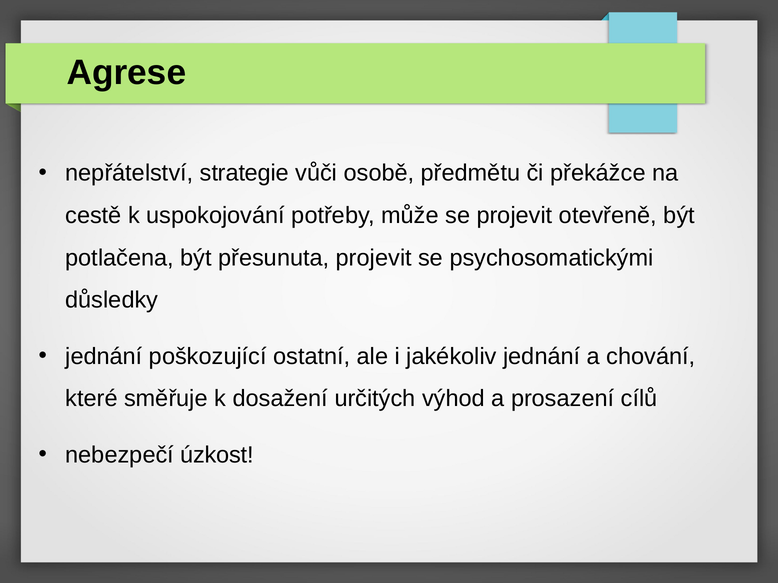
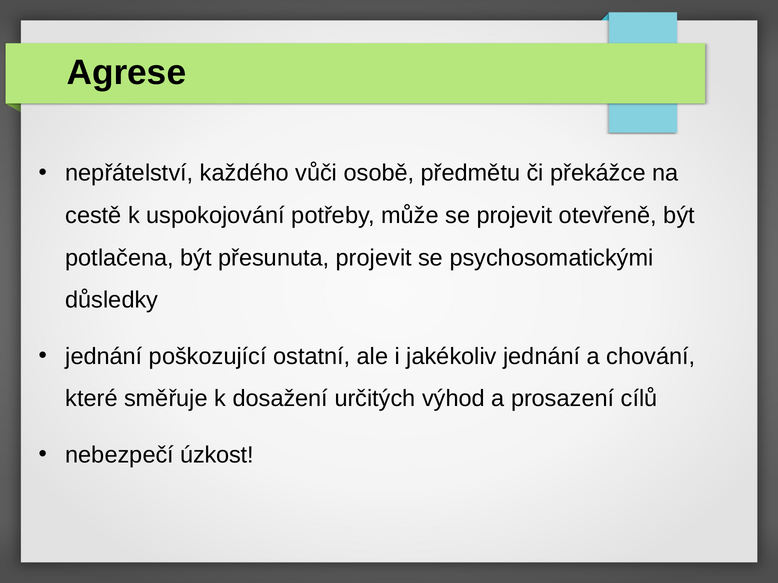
strategie: strategie -> každého
